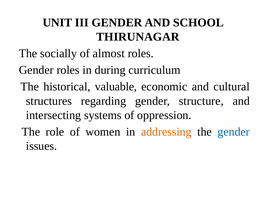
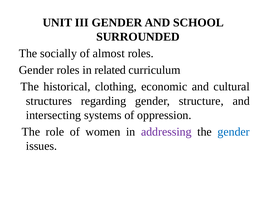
THIRUNAGAR: THIRUNAGAR -> SURROUNDED
during: during -> related
valuable: valuable -> clothing
addressing colour: orange -> purple
